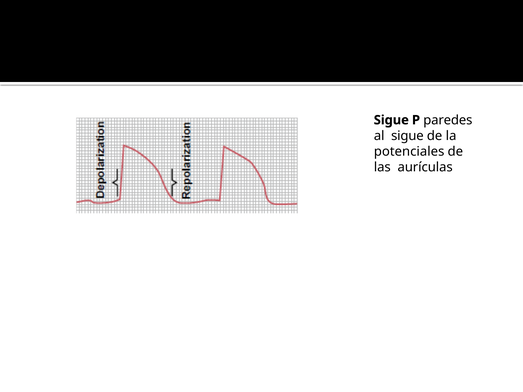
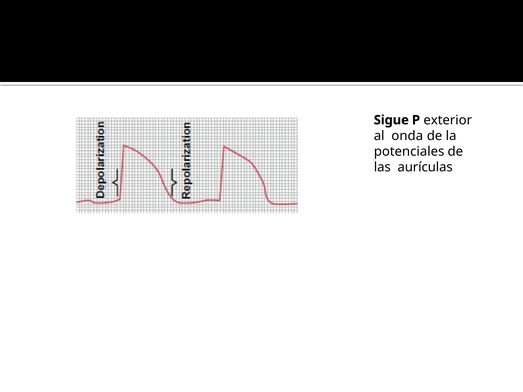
paredes: paredes -> exterior
al sigue: sigue -> onda
